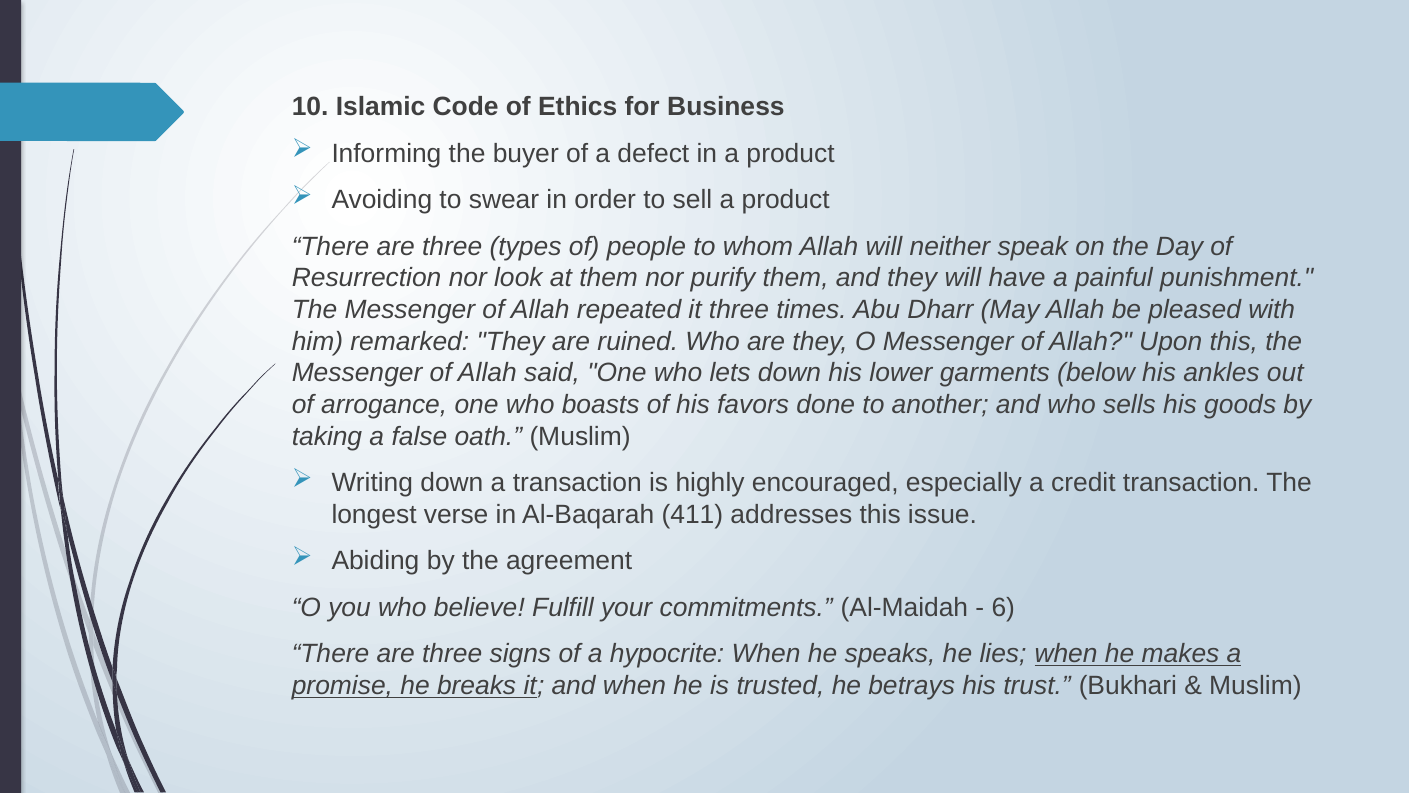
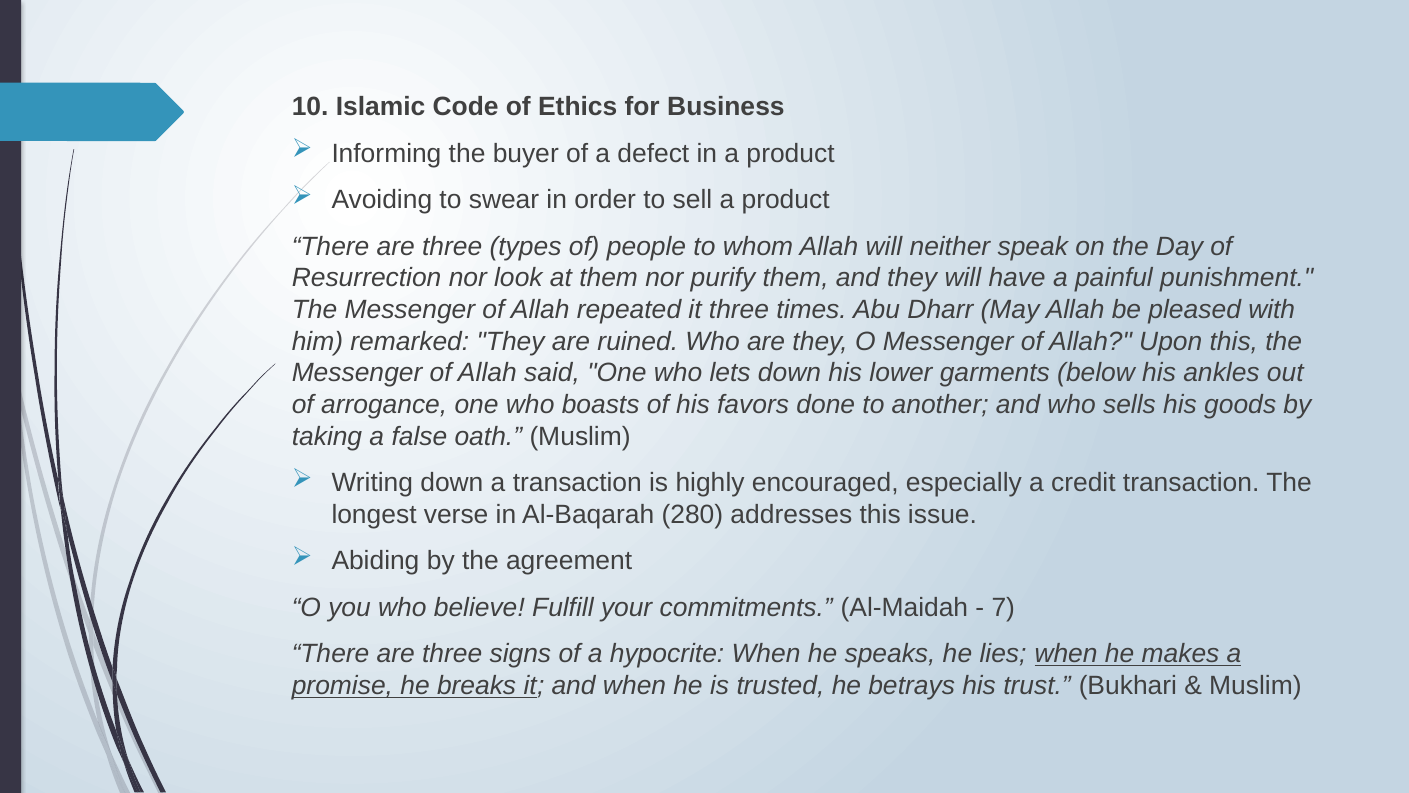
411: 411 -> 280
6: 6 -> 7
